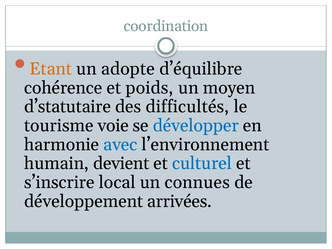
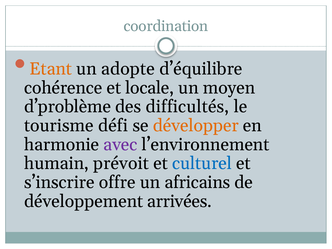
poids: poids -> locale
d’statutaire: d’statutaire -> d’problème
voie: voie -> défi
développer colour: blue -> orange
avec colour: blue -> purple
devient: devient -> prévoit
local: local -> offre
connues: connues -> africains
